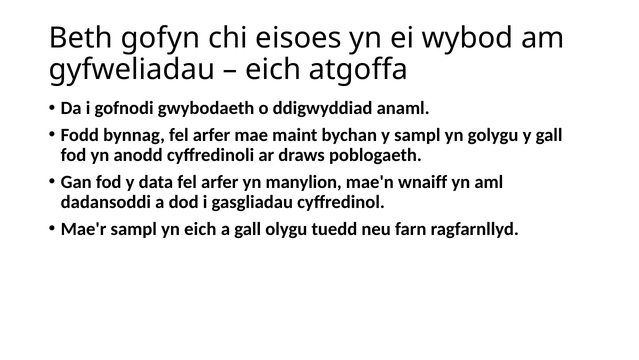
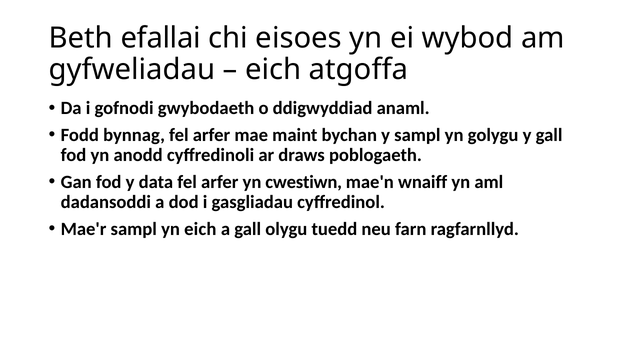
gofyn: gofyn -> efallai
manylion: manylion -> cwestiwn
